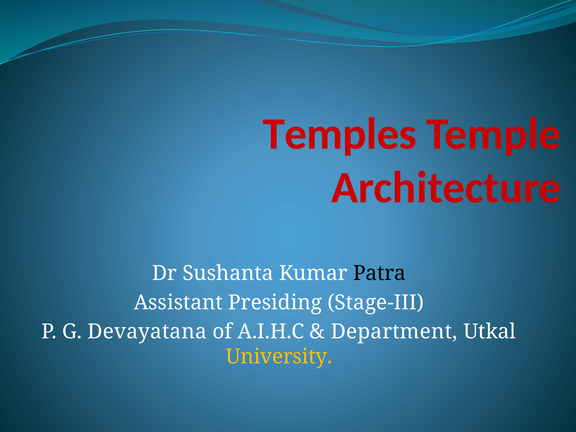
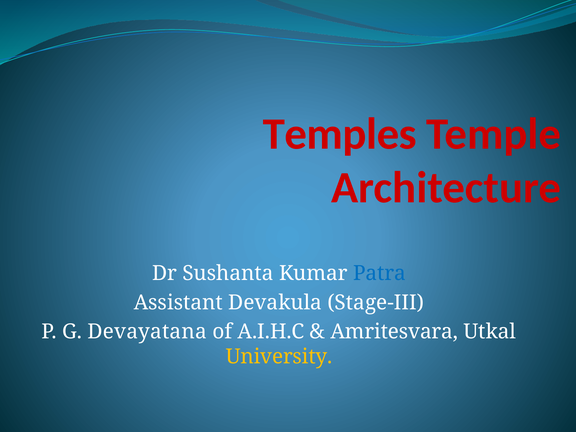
Patra colour: black -> blue
Presiding: Presiding -> Devakula
Department: Department -> Amritesvara
